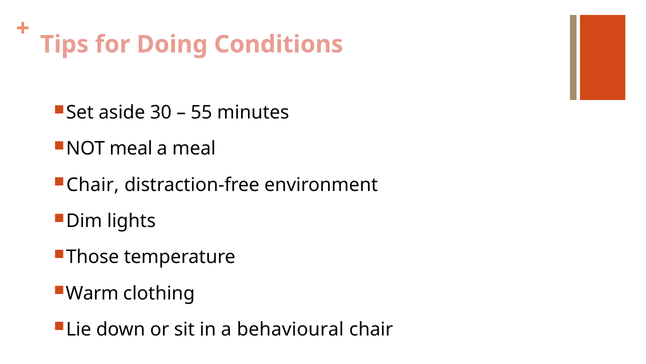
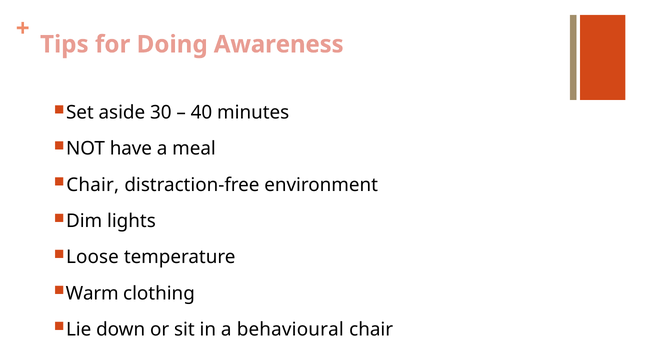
Conditions: Conditions -> Awareness
55: 55 -> 40
NOT meal: meal -> have
Those: Those -> Loose
